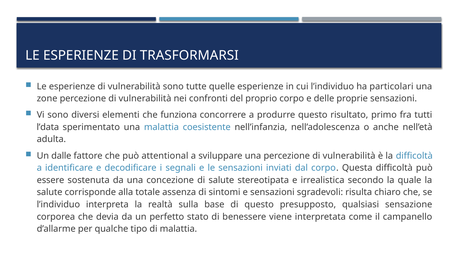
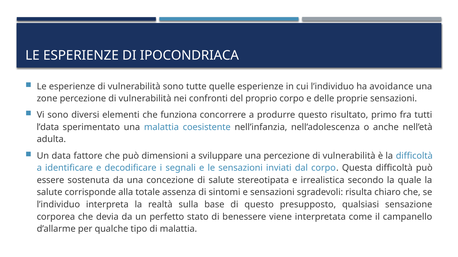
TRASFORMARSI: TRASFORMARSI -> IPOCONDRIACA
particolari: particolari -> avoidance
dalle: dalle -> data
attentional: attentional -> dimensioni
